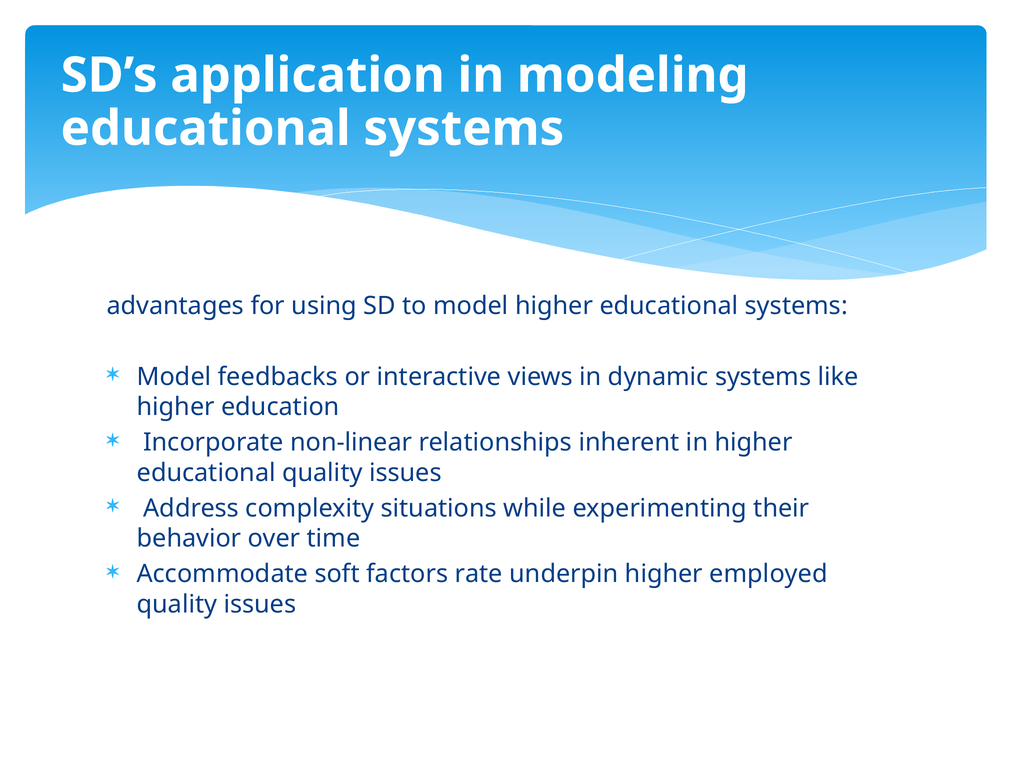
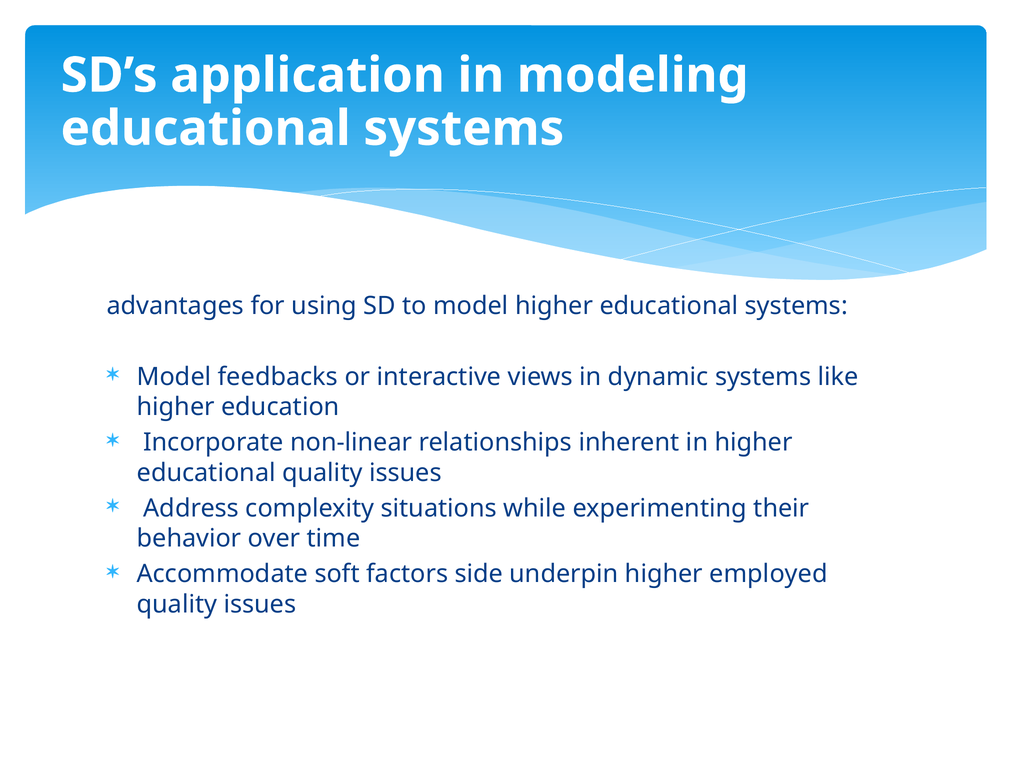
rate: rate -> side
